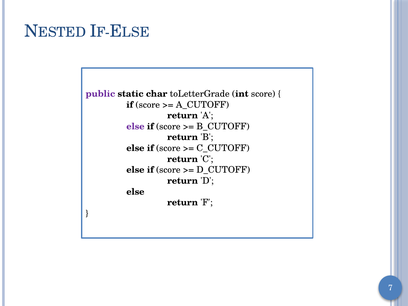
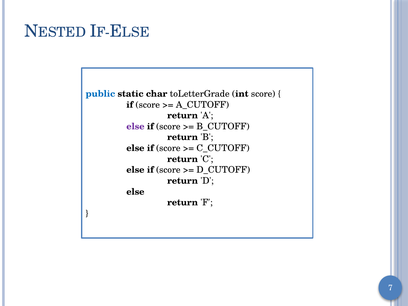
public colour: purple -> blue
